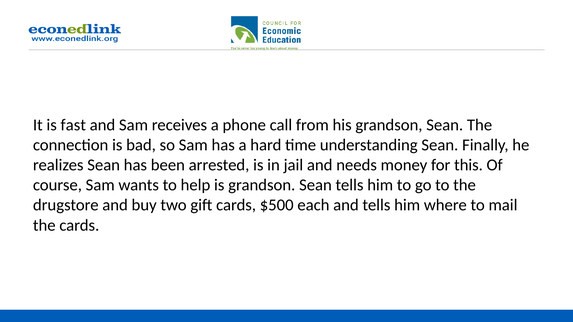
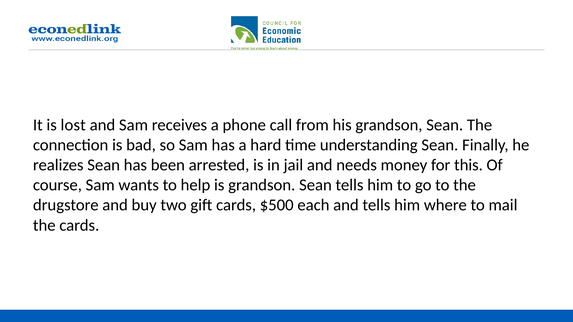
fast: fast -> lost
